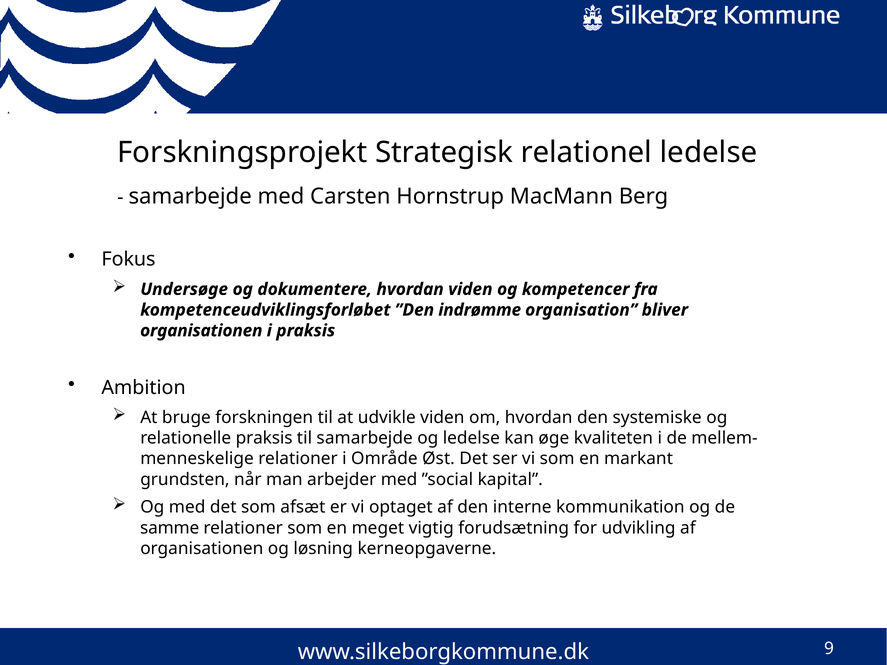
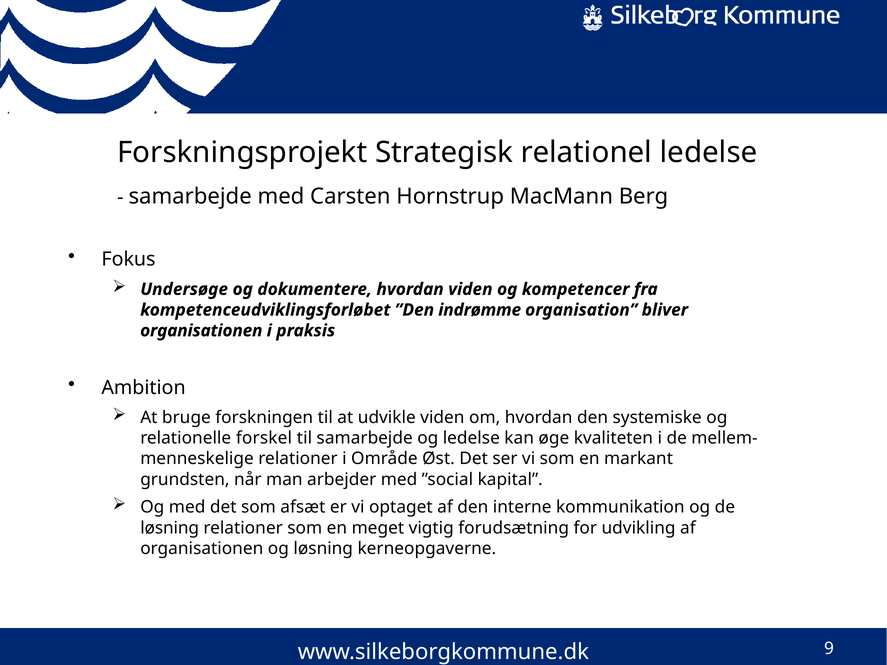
relationelle praksis: praksis -> forskel
samme at (170, 528): samme -> løsning
